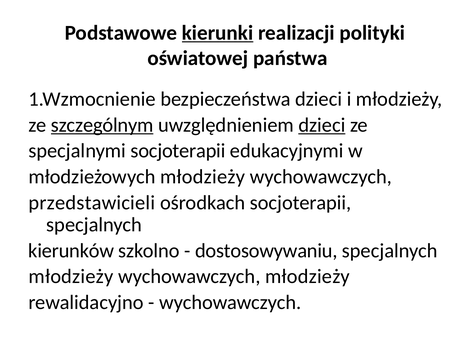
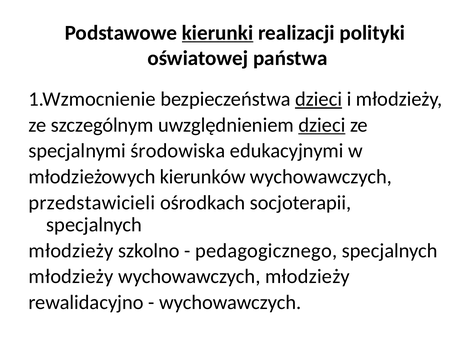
dzieci at (319, 99) underline: none -> present
szczególnym underline: present -> none
specjalnymi socjoterapii: socjoterapii -> środowiska
młodzieżowych młodzieży: młodzieży -> kierunków
kierunków at (71, 251): kierunków -> młodzieży
dostosowywaniu: dostosowywaniu -> pedagogicznego
